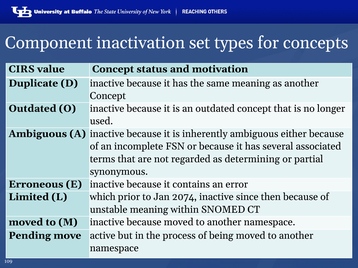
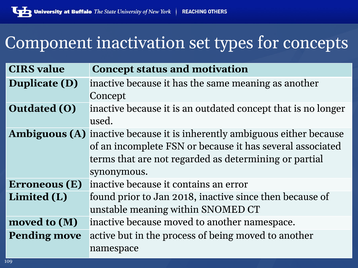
which: which -> found
2074: 2074 -> 2018
